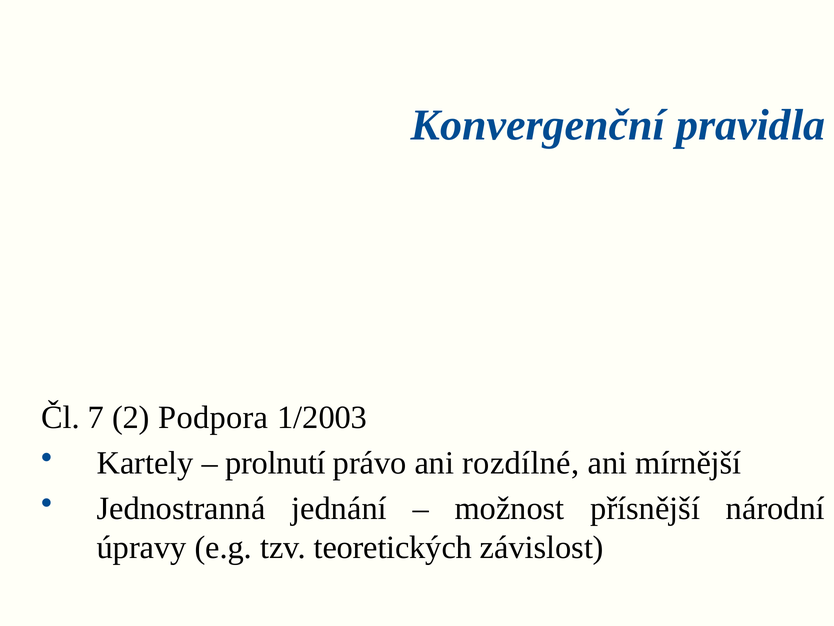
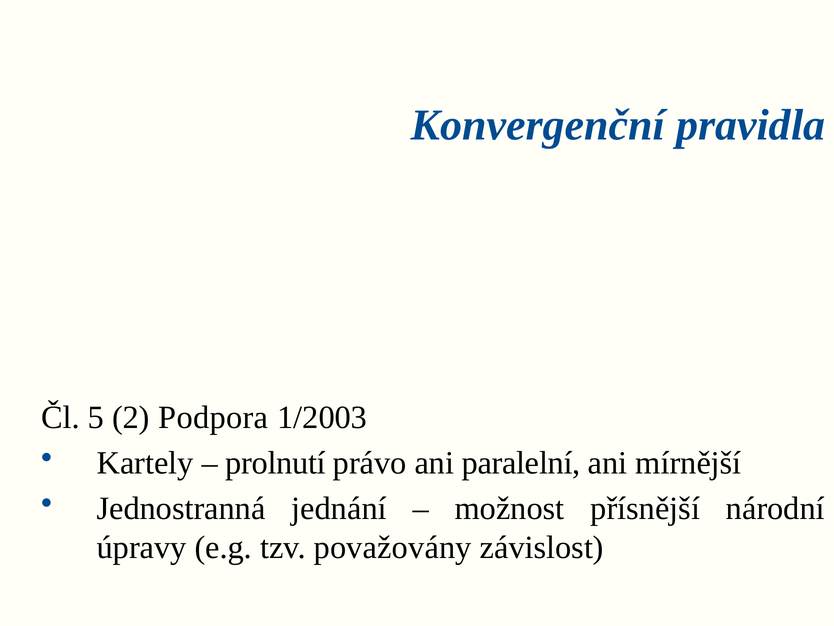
7: 7 -> 5
rozdílné: rozdílné -> paralelní
teoretických: teoretických -> považovány
